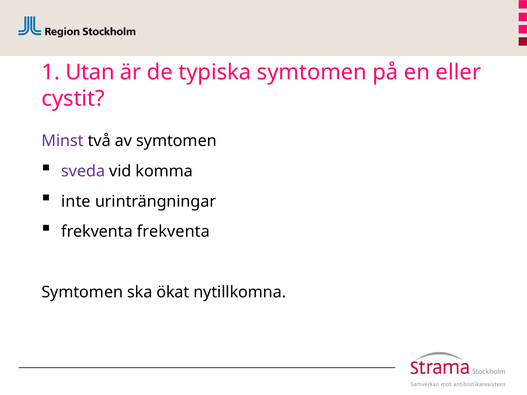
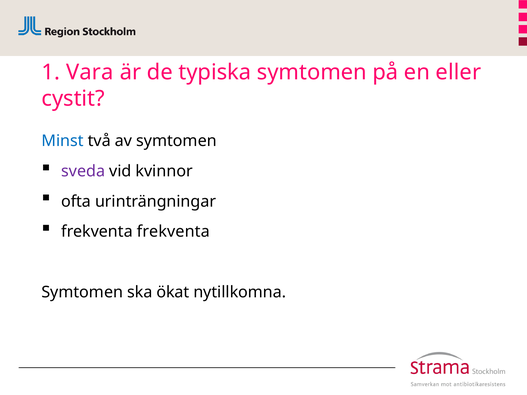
Utan: Utan -> Vara
Minst colour: purple -> blue
komma: komma -> kvinnor
inte: inte -> ofta
